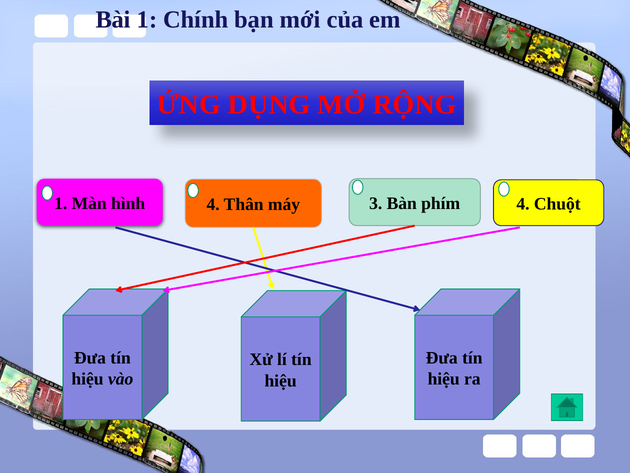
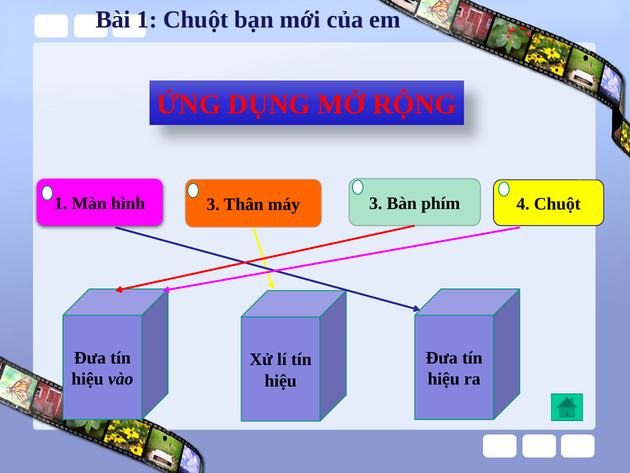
1 Chính: Chính -> Chuột
hình 4: 4 -> 3
